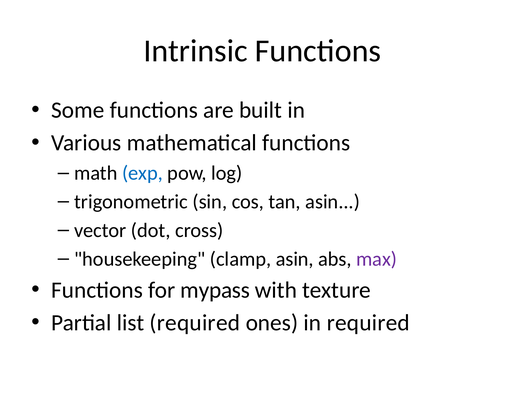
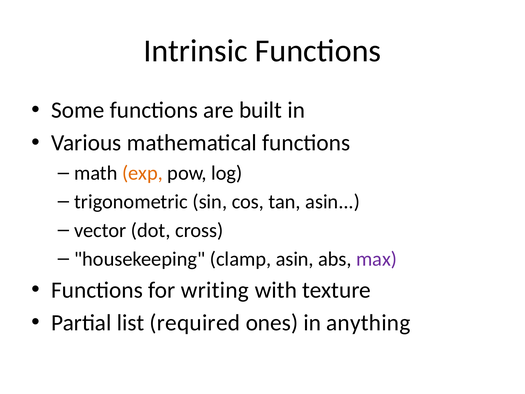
exp colour: blue -> orange
mypass: mypass -> writing
in required: required -> anything
